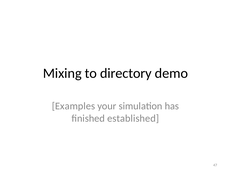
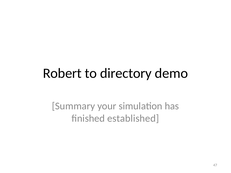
Mixing: Mixing -> Robert
Examples: Examples -> Summary
